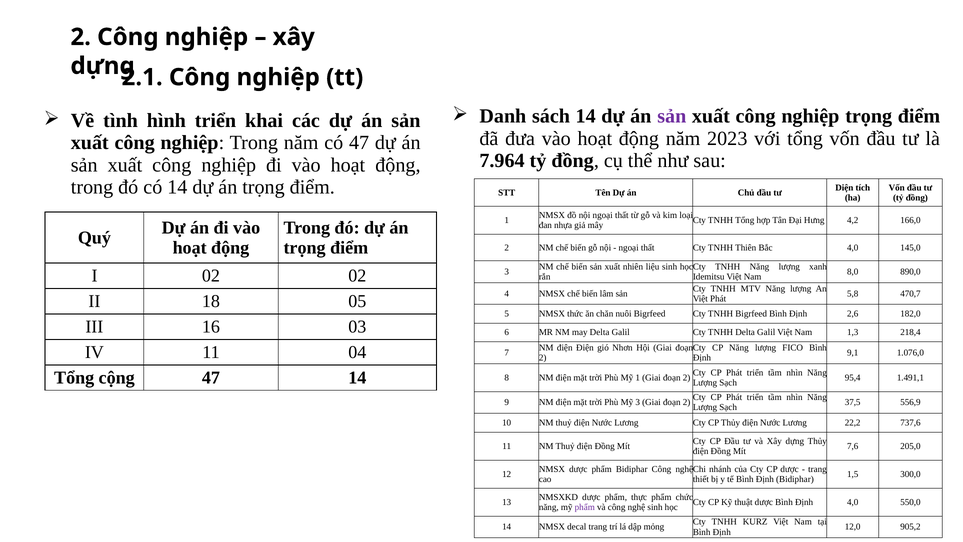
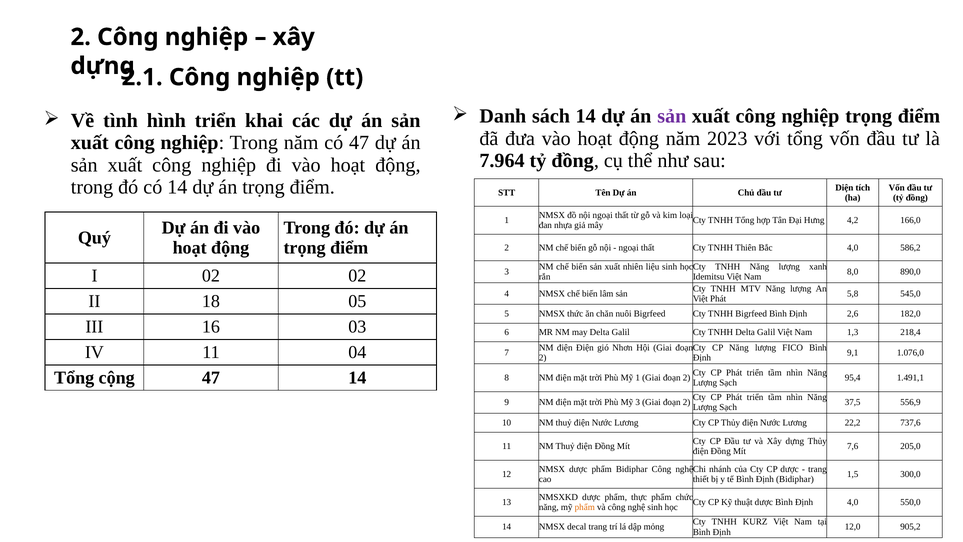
145,0: 145,0 -> 586,2
470,7: 470,7 -> 545,0
phẩm at (585, 507) colour: purple -> orange
